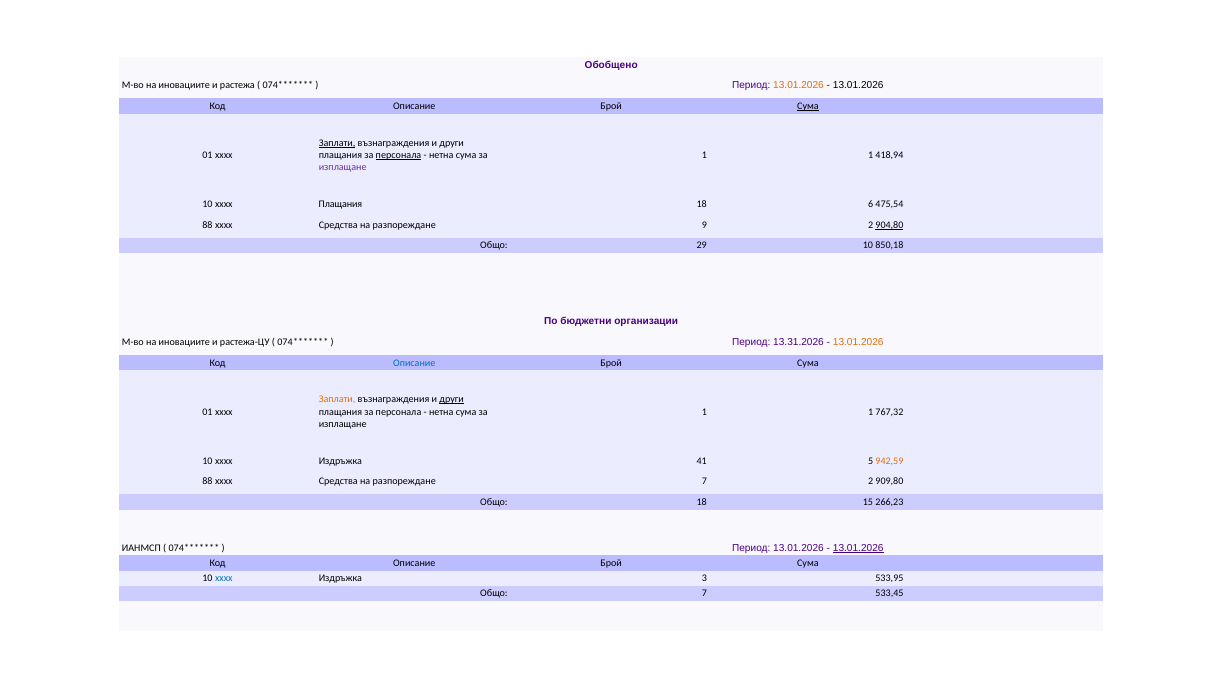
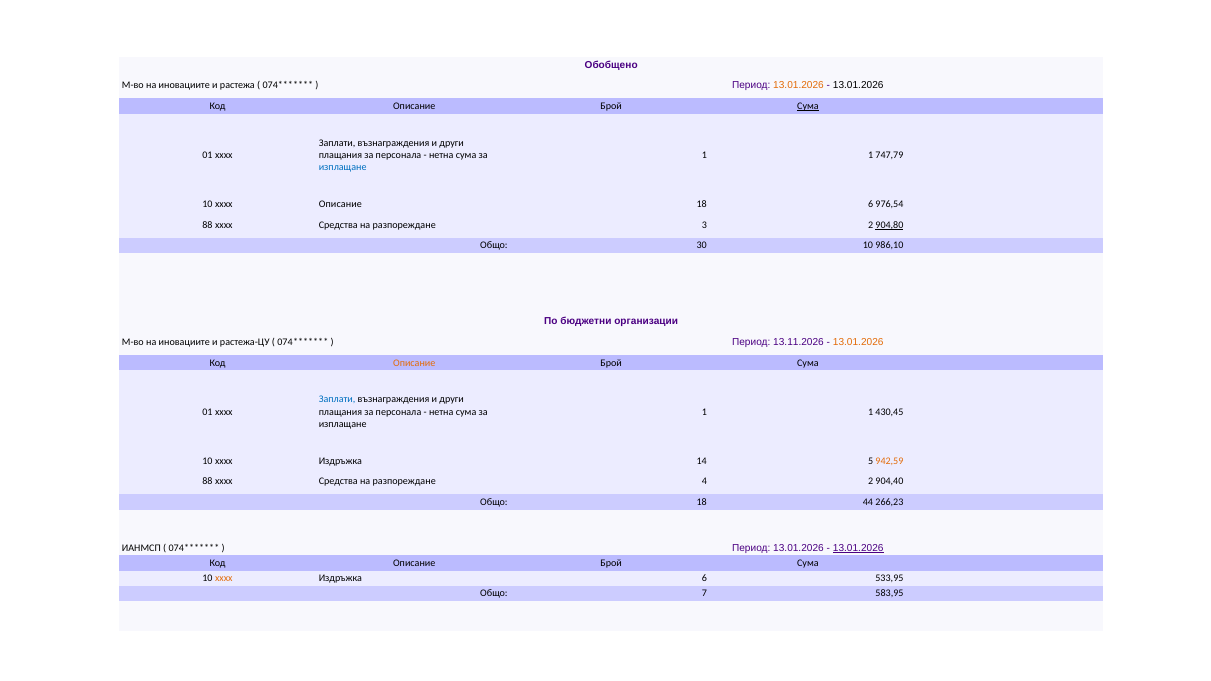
Заплати at (337, 143) underline: present -> none
персонала at (399, 155) underline: present -> none
418,94: 418,94 -> 747,79
изплащане at (343, 168) colour: purple -> blue
xxxx Плащания: Плащания -> Описание
475,54: 475,54 -> 976,54
9: 9 -> 3
29: 29 -> 30
850,18: 850,18 -> 986,10
13.31.2026: 13.31.2026 -> 13.11.2026
Описание at (414, 363) colour: blue -> orange
Заплати at (337, 399) colour: orange -> blue
други at (452, 399) underline: present -> none
767,32: 767,32 -> 430,45
41: 41 -> 14
разпореждане 7: 7 -> 4
909,80: 909,80 -> 904,40
15: 15 -> 44
xxxx at (224, 578) colour: blue -> orange
Издръжка 3: 3 -> 6
533,45: 533,45 -> 583,95
